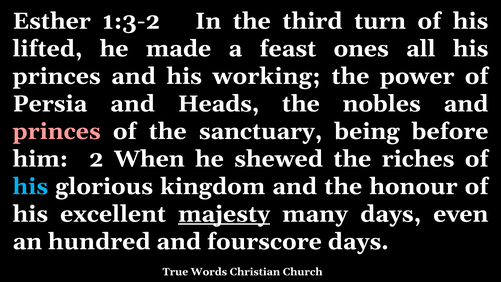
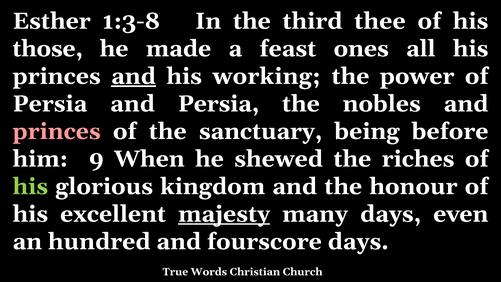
1:3-2: 1:3-2 -> 1:3-8
turn: turn -> thee
lifted: lifted -> those
and at (134, 76) underline: none -> present
and Heads: Heads -> Persia
2: 2 -> 9
his at (30, 186) colour: light blue -> light green
